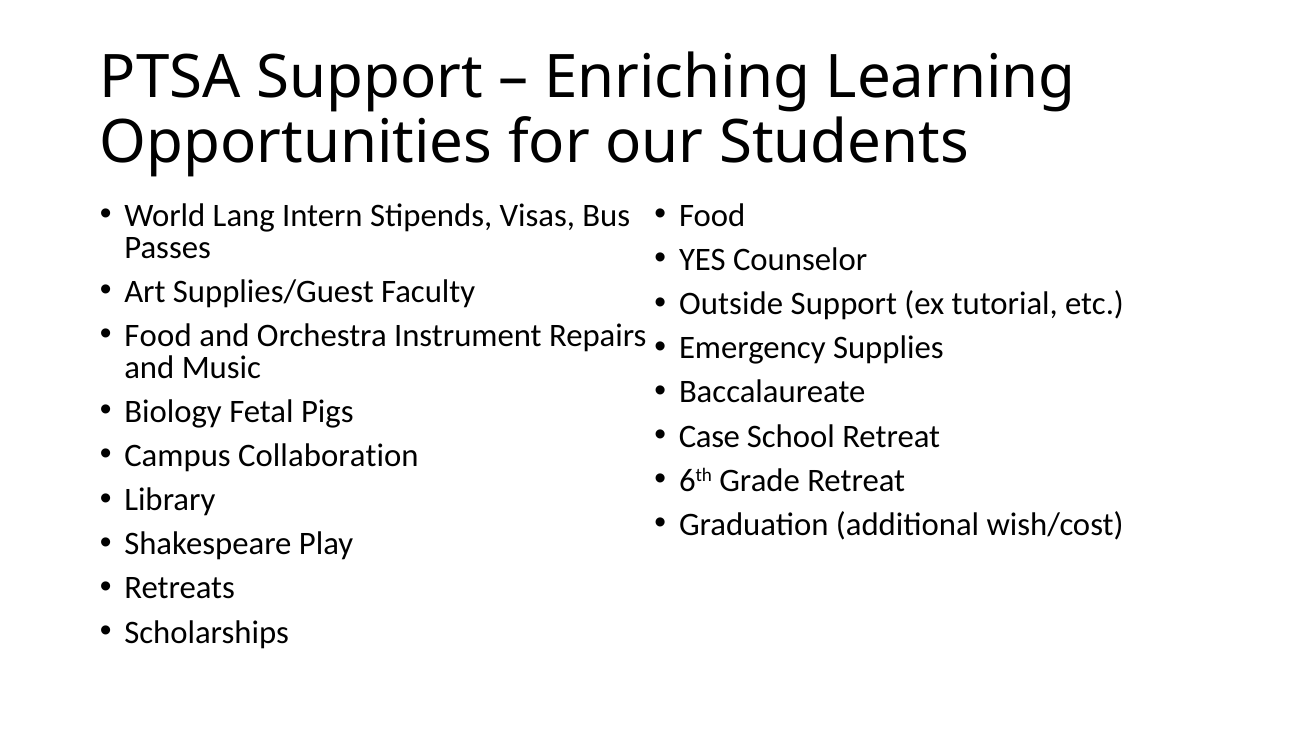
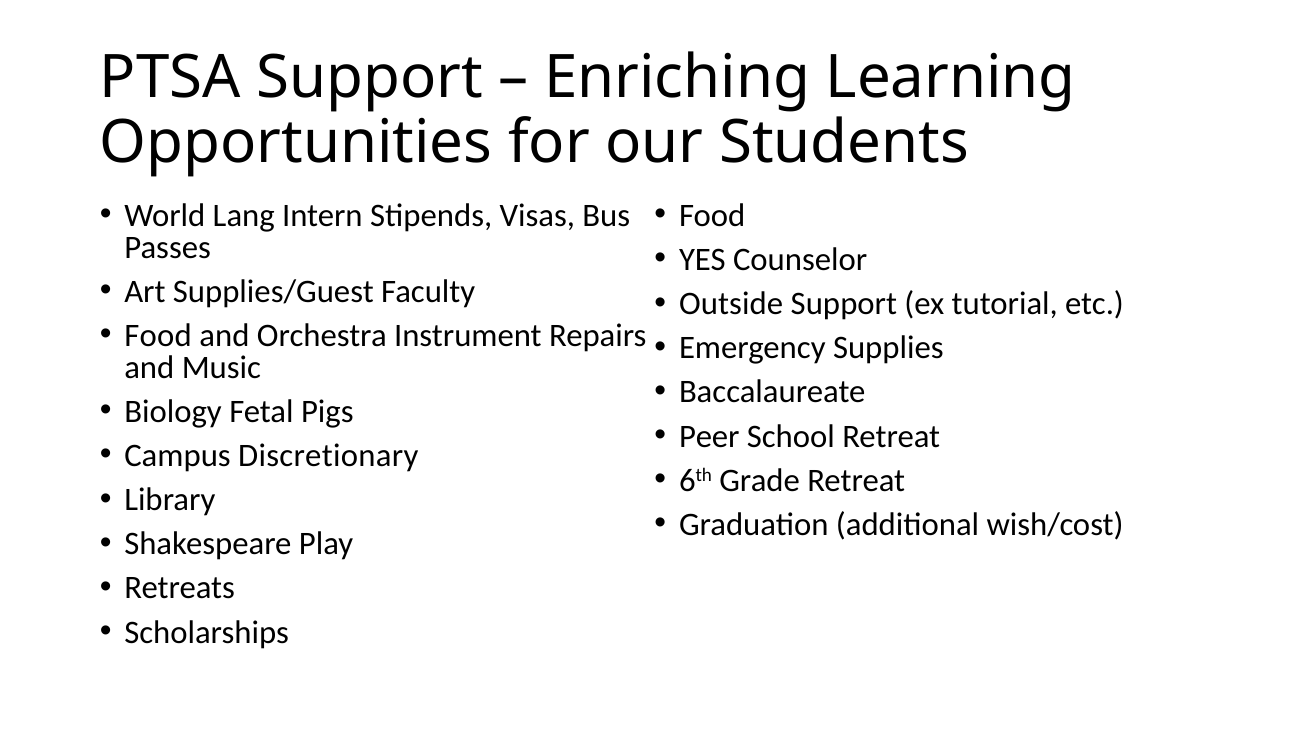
Case: Case -> Peer
Collaboration: Collaboration -> Discretionary
